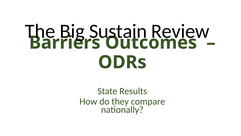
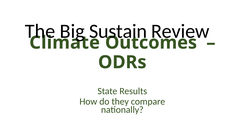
Barriers: Barriers -> Climate
